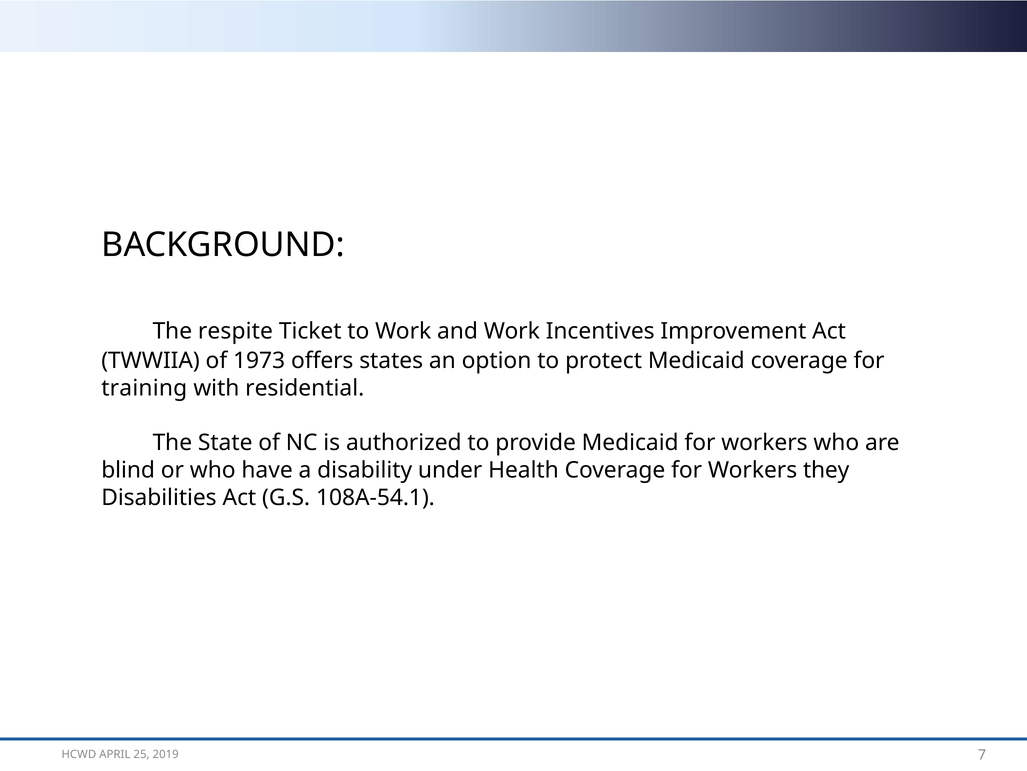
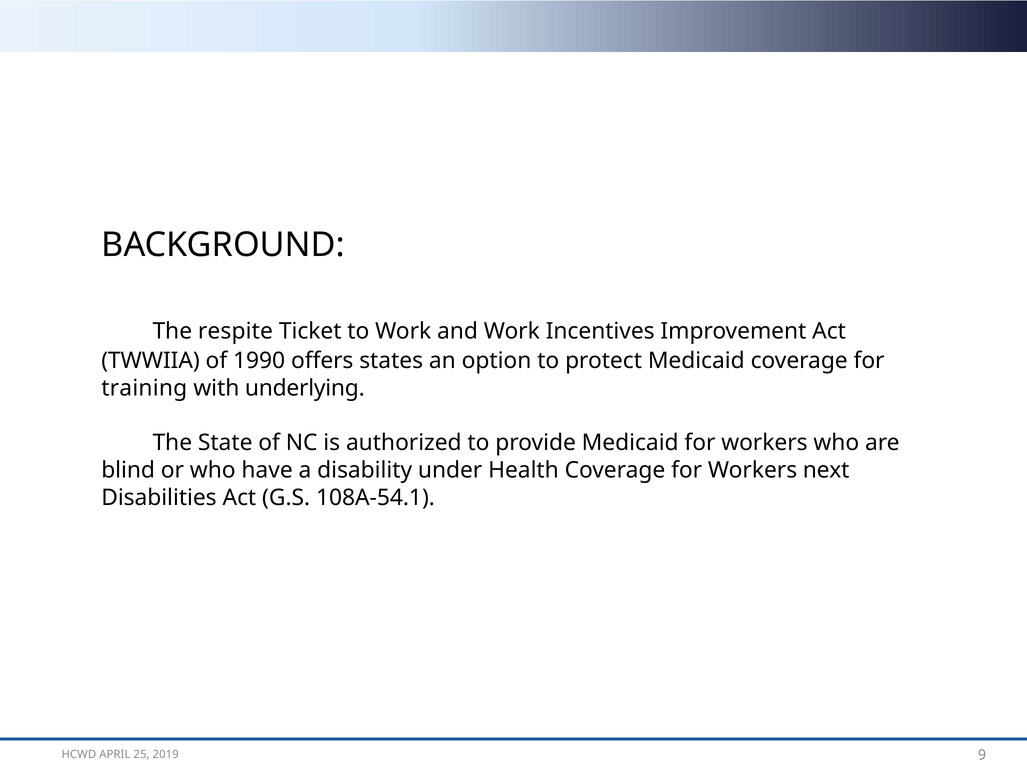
1973: 1973 -> 1990
residential: residential -> underlying
they: they -> next
7: 7 -> 9
